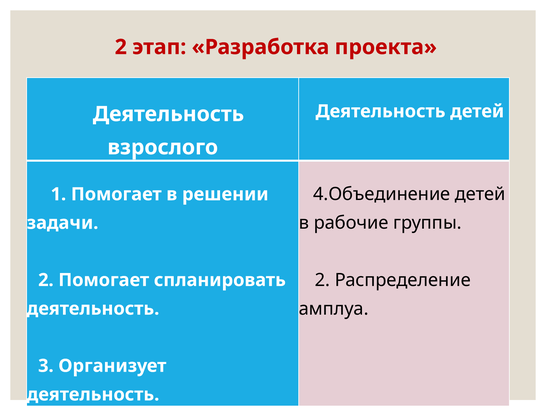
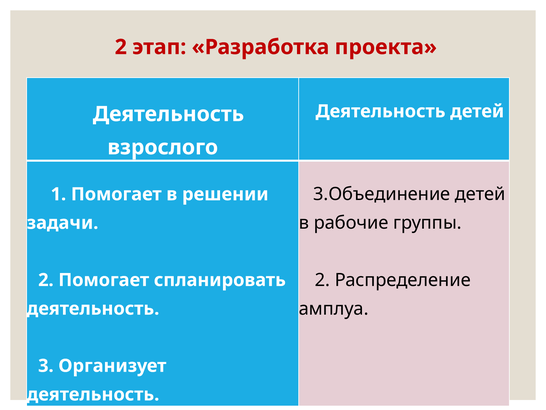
4.Объединение: 4.Объединение -> 3.Объединение
